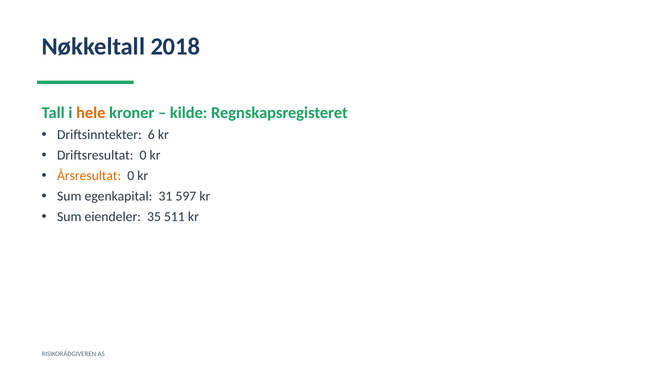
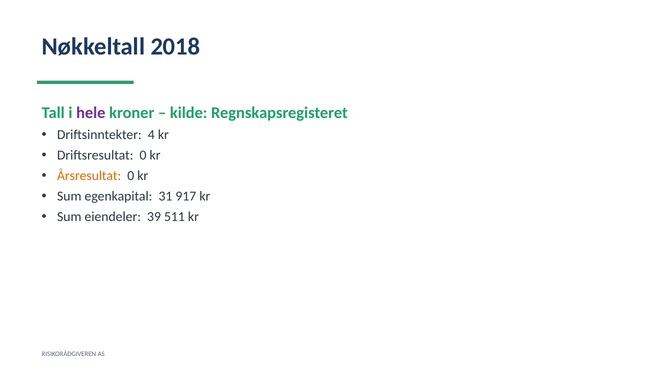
hele colour: orange -> purple
6: 6 -> 4
597: 597 -> 917
35: 35 -> 39
